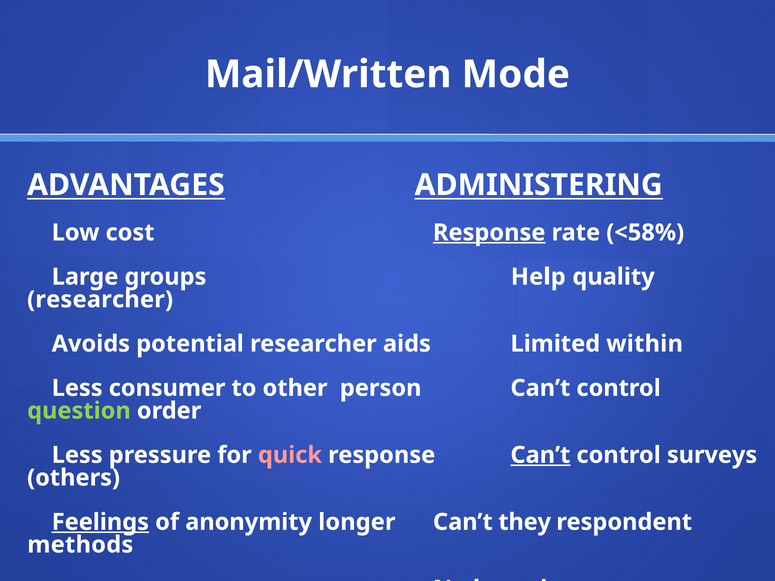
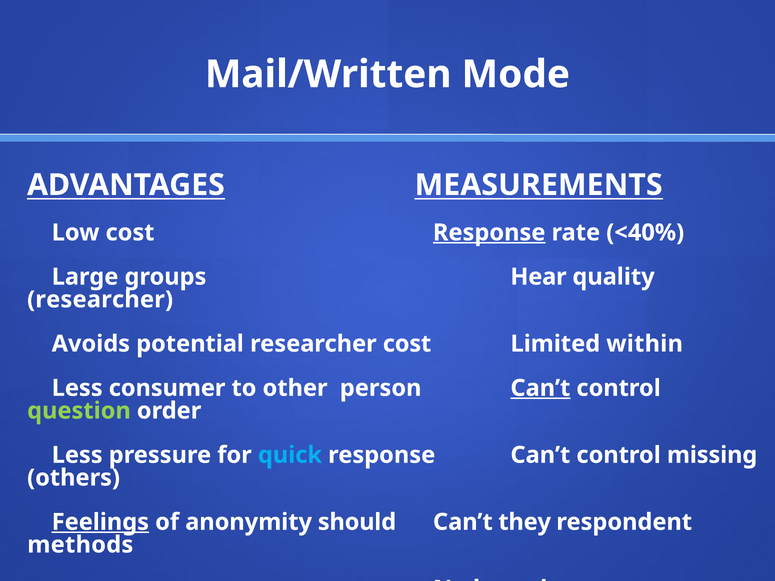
ADMINISTERING: ADMINISTERING -> MEASUREMENTS
<58%: <58% -> <40%
Help: Help -> Hear
researcher aids: aids -> cost
Can’t at (540, 388) underline: none -> present
quick colour: pink -> light blue
Can’t at (540, 455) underline: present -> none
surveys: surveys -> missing
longer: longer -> should
